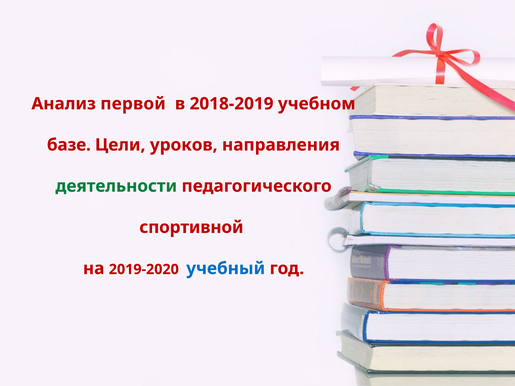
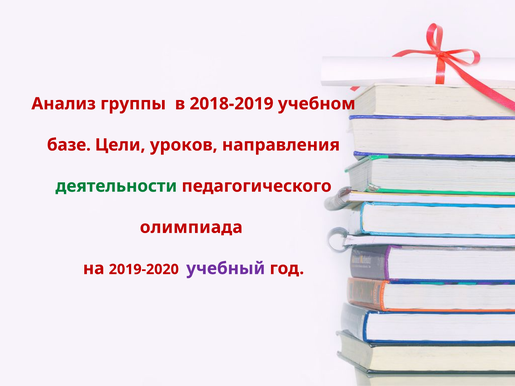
первой: первой -> группы
спортивной: спортивной -> олимпиада
учебный colour: blue -> purple
